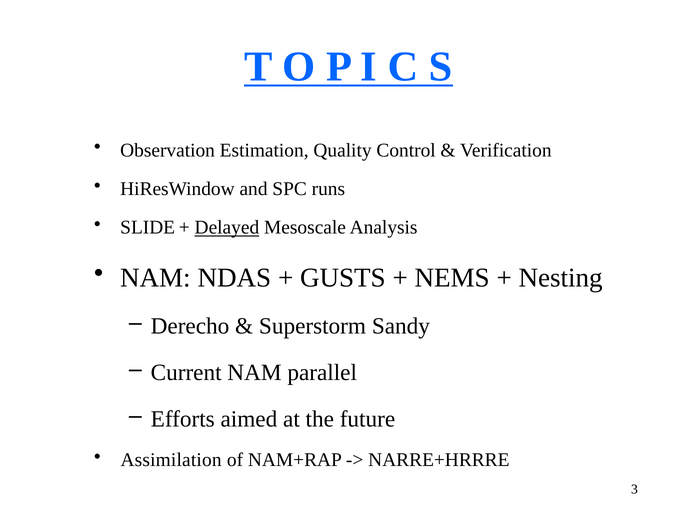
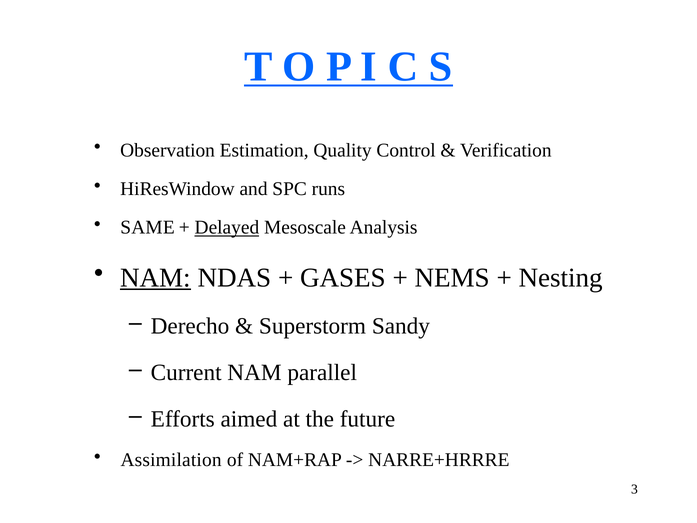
SLIDE: SLIDE -> SAME
NAM at (156, 278) underline: none -> present
GUSTS: GUSTS -> GASES
